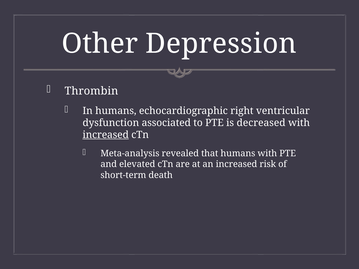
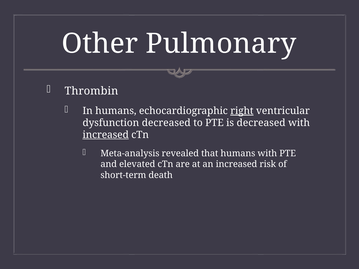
Depression: Depression -> Pulmonary
right underline: none -> present
dysfunction associated: associated -> decreased
